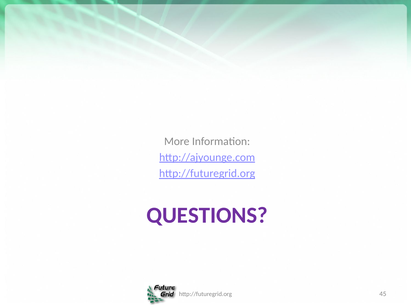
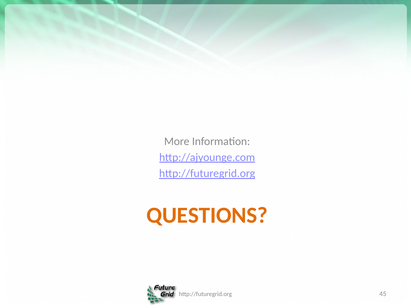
QUESTIONS colour: purple -> orange
